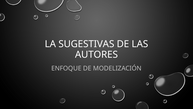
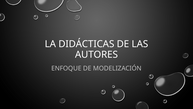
SUGESTIVAS: SUGESTIVAS -> DIDÁCTICAS
